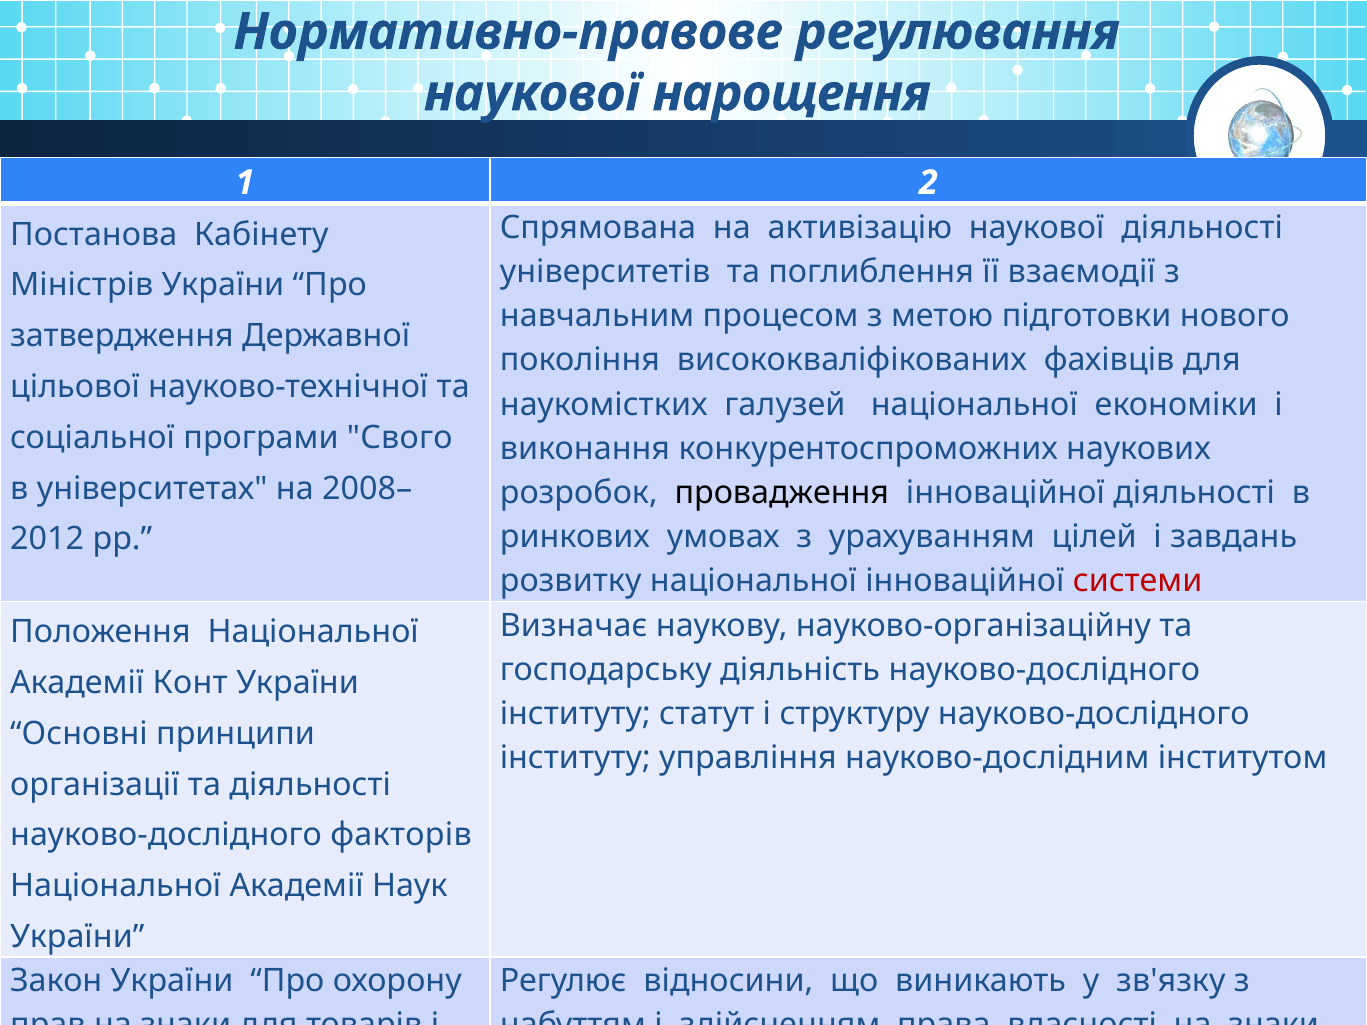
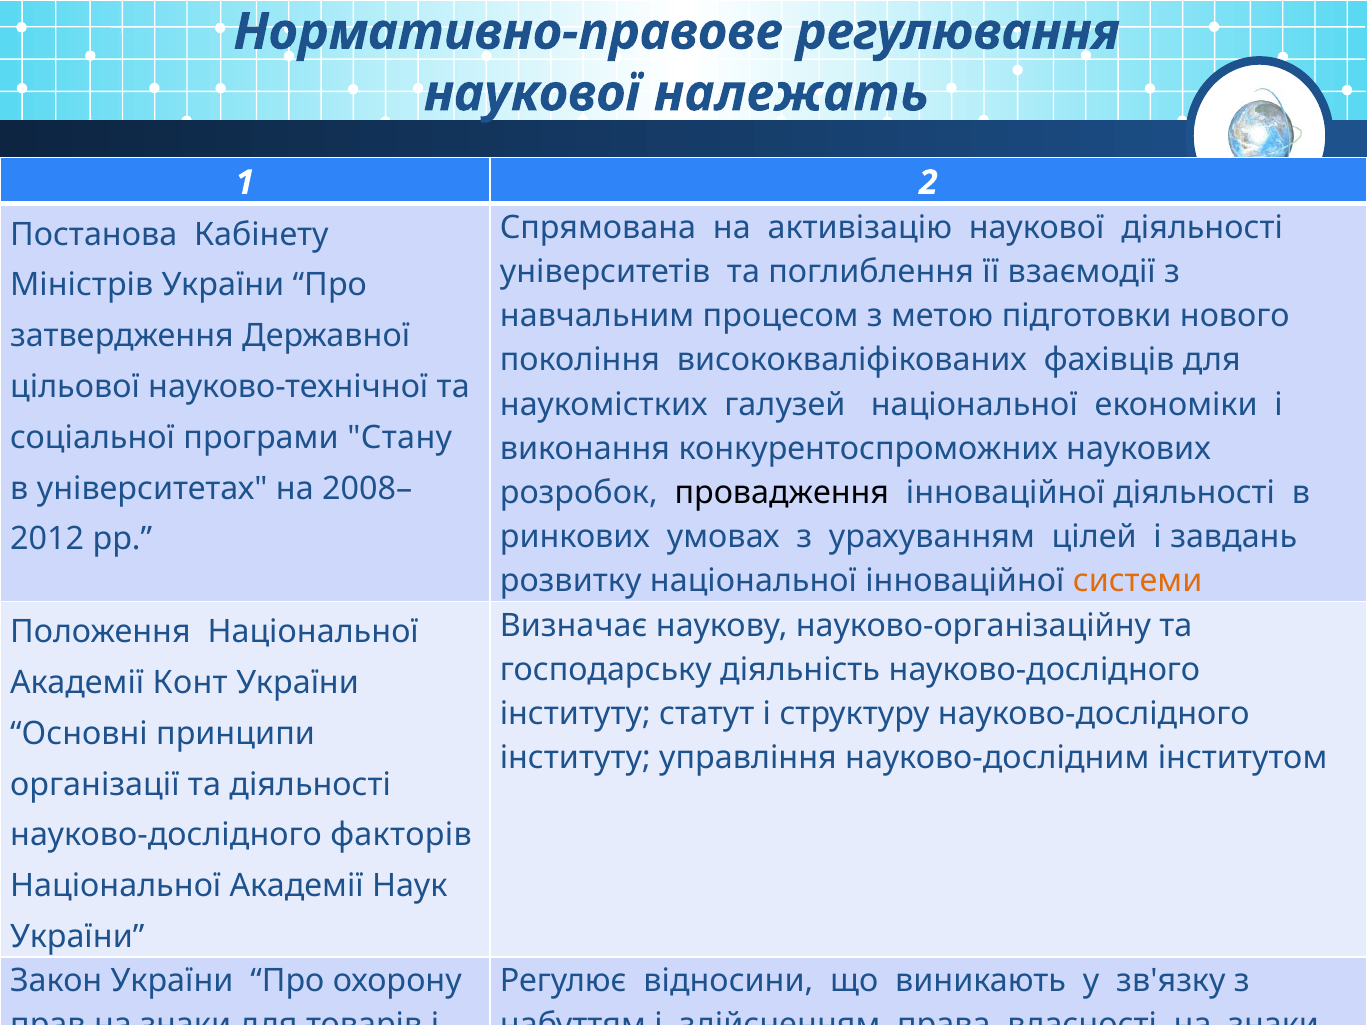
нарощення: нарощення -> належать
Свого: Свого -> Стану
системи colour: red -> orange
